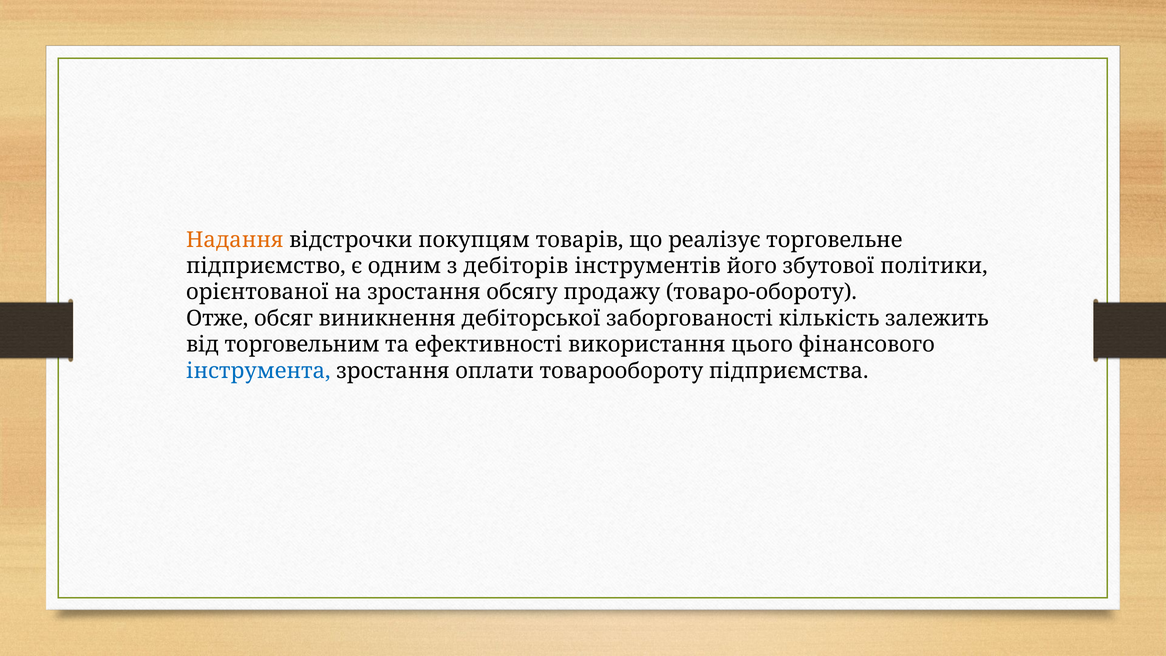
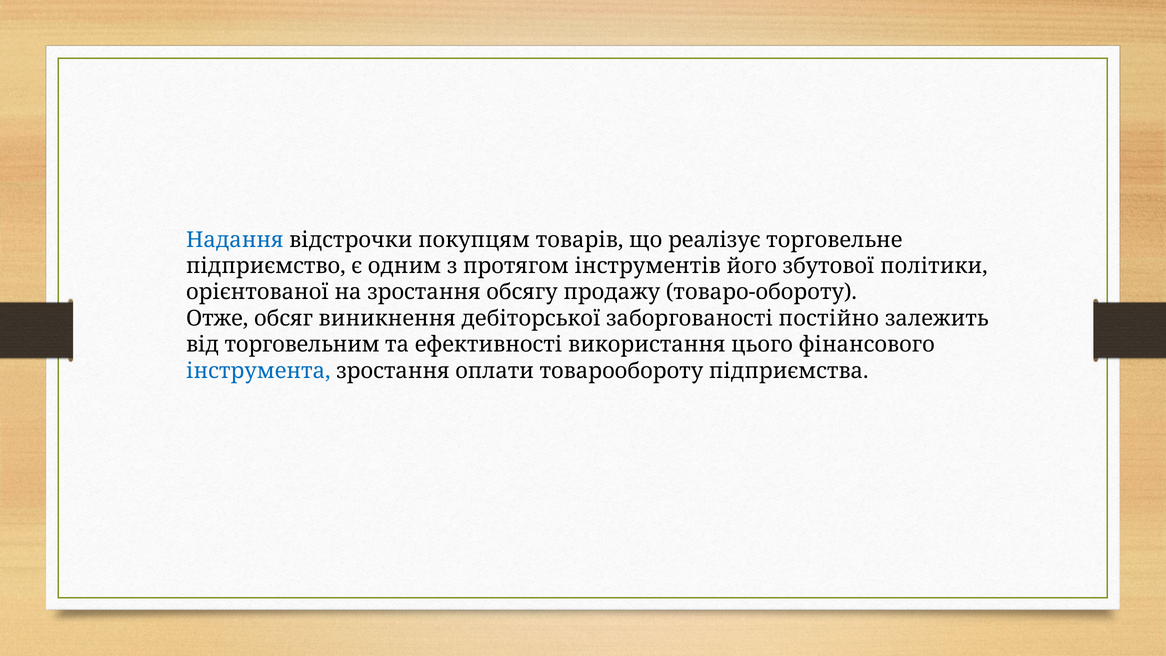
Надання colour: orange -> blue
дебіторів: дебіторів -> протягом
кількість: кількість -> постійно
